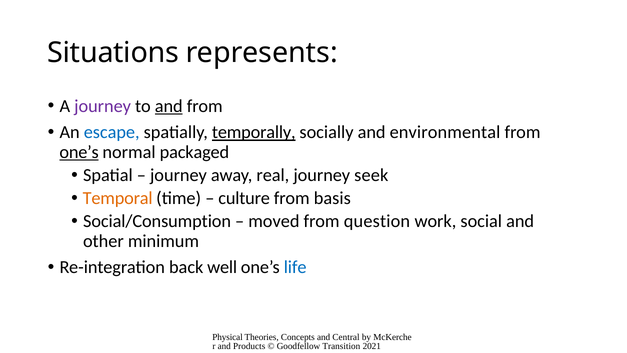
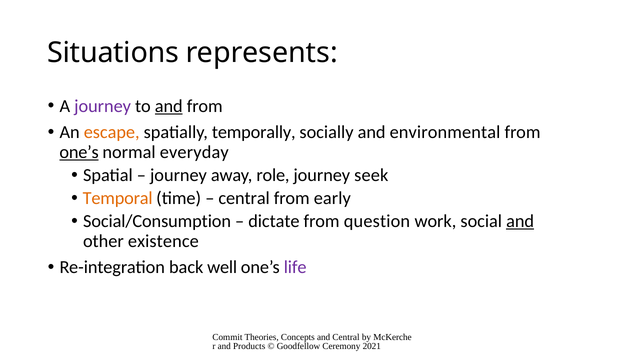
escape colour: blue -> orange
temporally underline: present -> none
packaged: packaged -> everyday
real: real -> role
culture at (244, 198): culture -> central
basis: basis -> early
moved: moved -> dictate
and at (520, 221) underline: none -> present
minimum: minimum -> existence
life colour: blue -> purple
Physical: Physical -> Commit
Transition: Transition -> Ceremony
